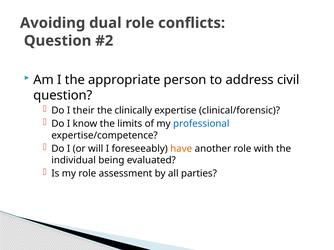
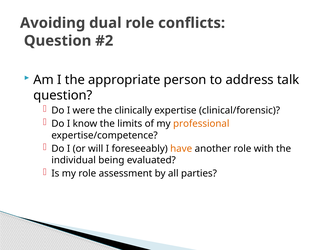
civil: civil -> talk
their: their -> were
professional colour: blue -> orange
